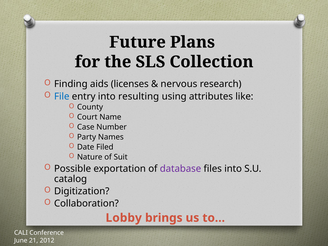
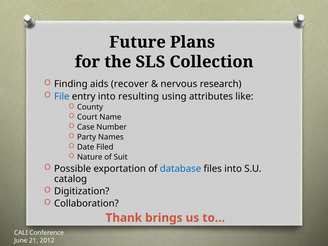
licenses: licenses -> recover
database colour: purple -> blue
Lobby: Lobby -> Thank
